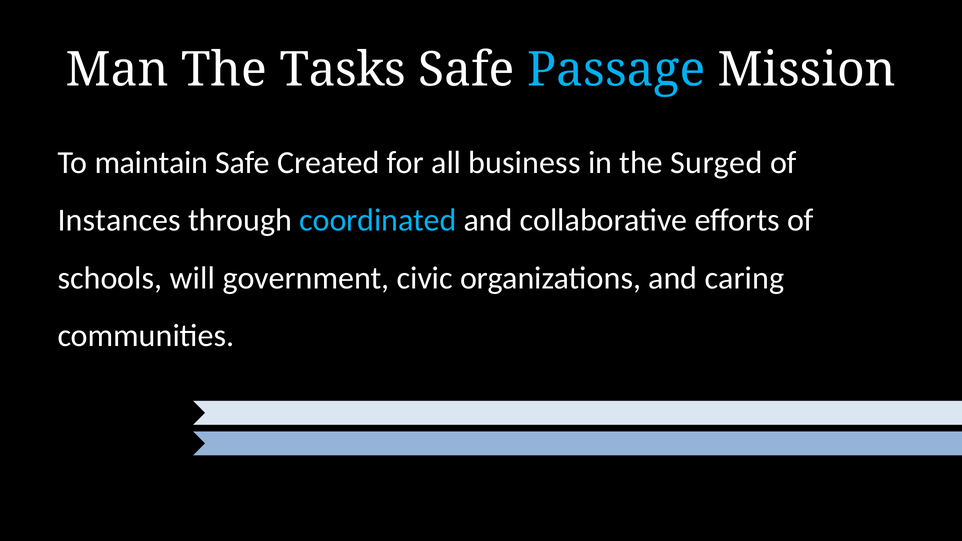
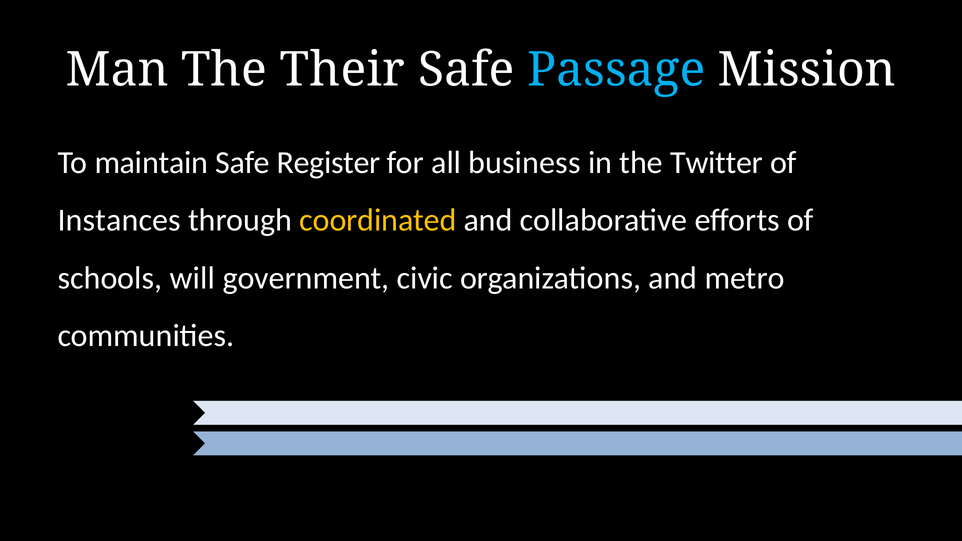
Tasks: Tasks -> Their
Created: Created -> Register
Surged: Surged -> Twitter
coordinated colour: light blue -> yellow
caring: caring -> metro
